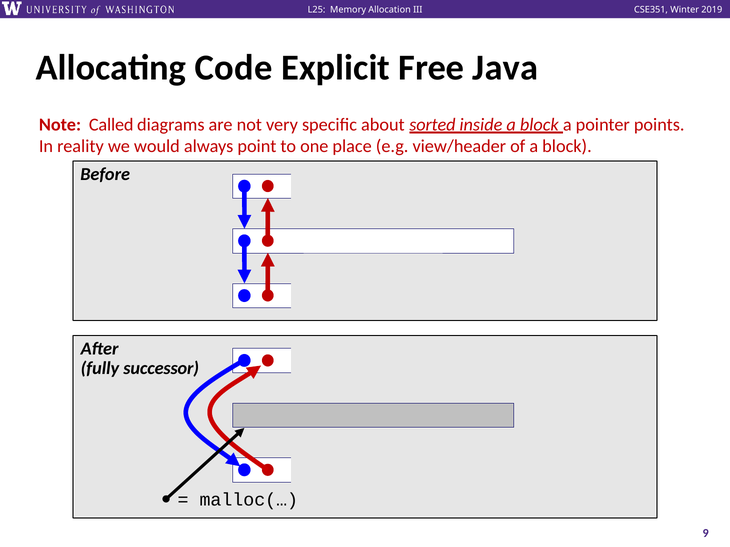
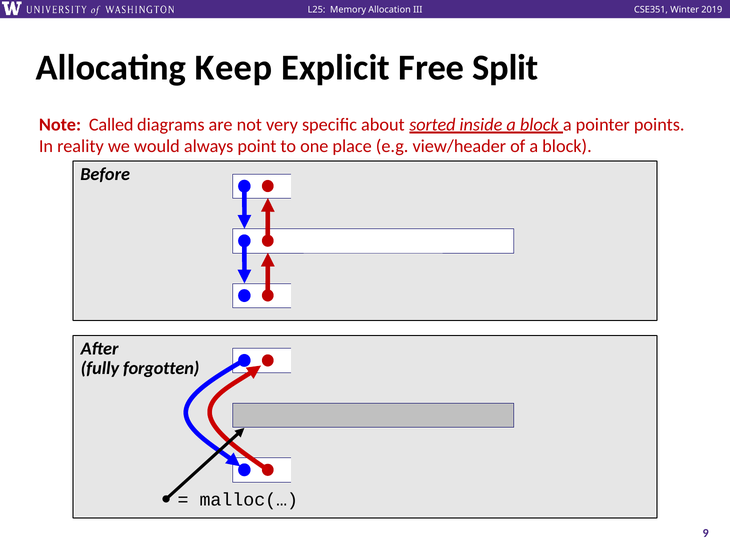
Code: Code -> Keep
Java: Java -> Split
successor: successor -> forgotten
